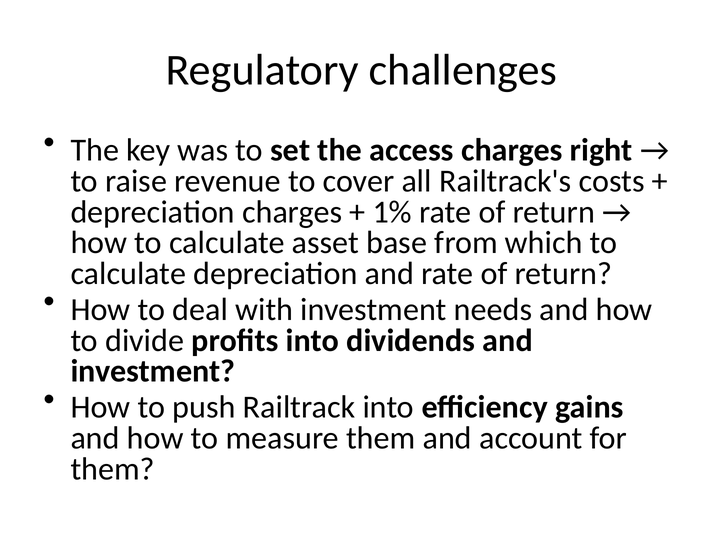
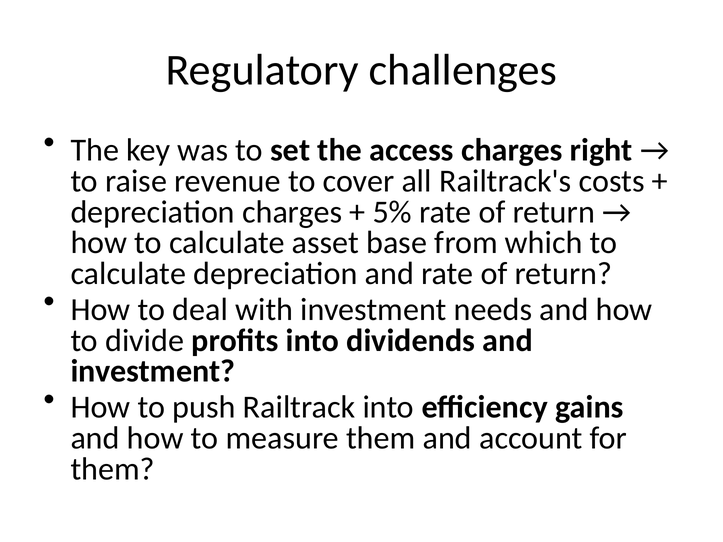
1%: 1% -> 5%
